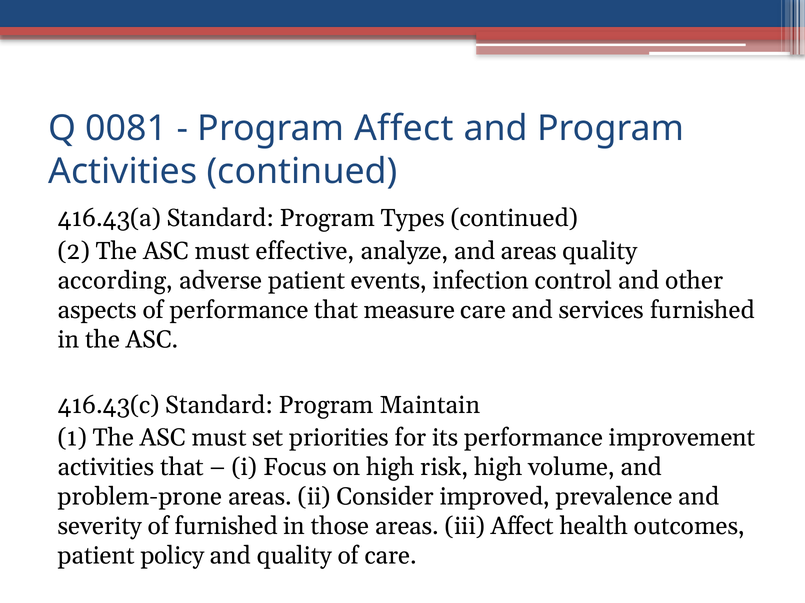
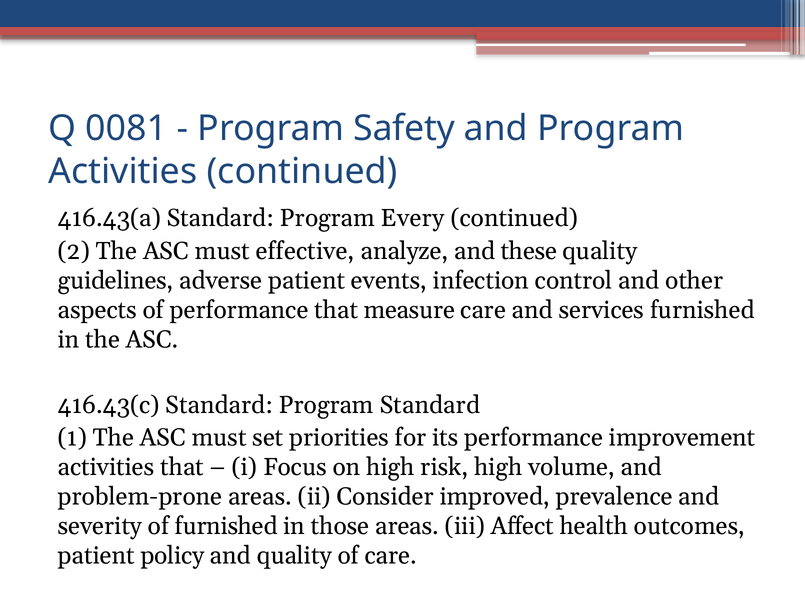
Program Affect: Affect -> Safety
Types: Types -> Every
and areas: areas -> these
according: according -> guidelines
Program Maintain: Maintain -> Standard
